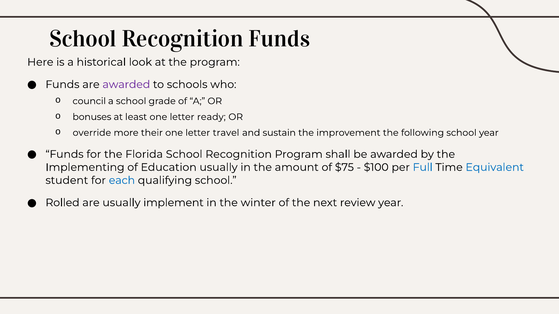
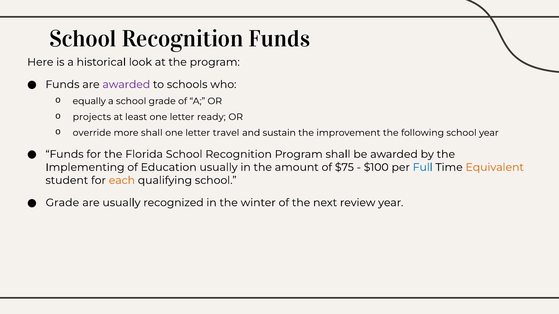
council: council -> equally
bonuses: bonuses -> projects
more their: their -> shall
Equivalent colour: blue -> orange
each colour: blue -> orange
Rolled at (63, 203): Rolled -> Grade
implement: implement -> recognized
